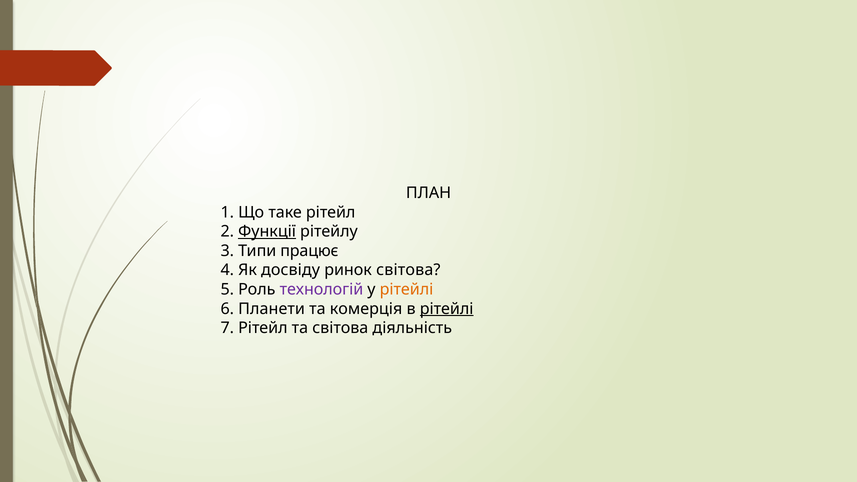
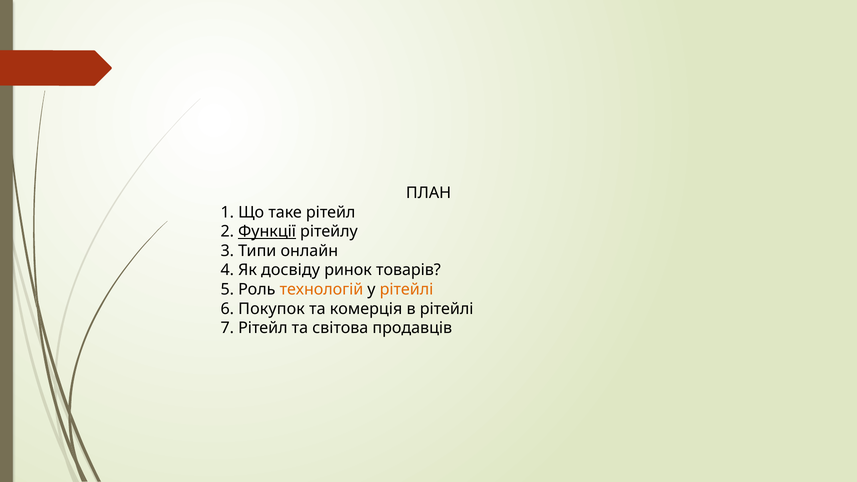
працює: працює -> онлайн
ринок світова: світова -> товарів
технологій colour: purple -> orange
Планети: Планети -> Покупок
рітейлі at (447, 309) underline: present -> none
діяльність: діяльність -> продавців
